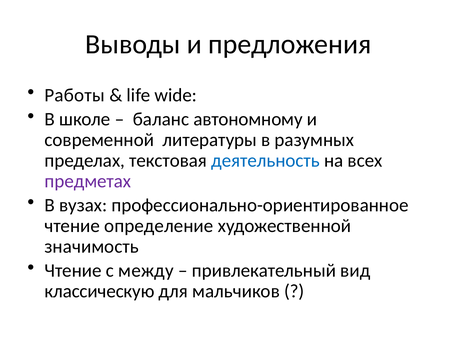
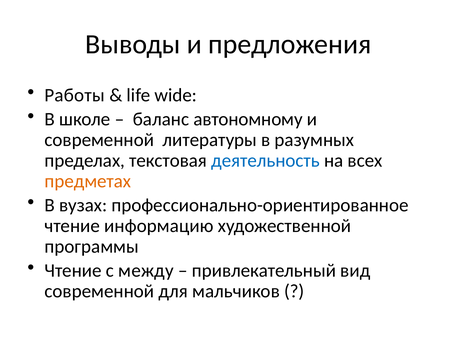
предметах colour: purple -> orange
определение: определение -> информацию
значимость: значимость -> программы
классическую at (99, 291): классическую -> современной
